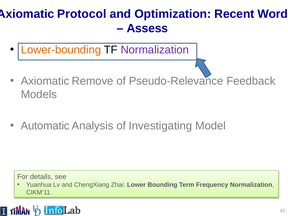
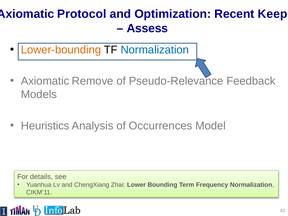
Word: Word -> Keep
Normalization at (155, 50) colour: purple -> blue
Automatic: Automatic -> Heuristics
Investigating: Investigating -> Occurrences
